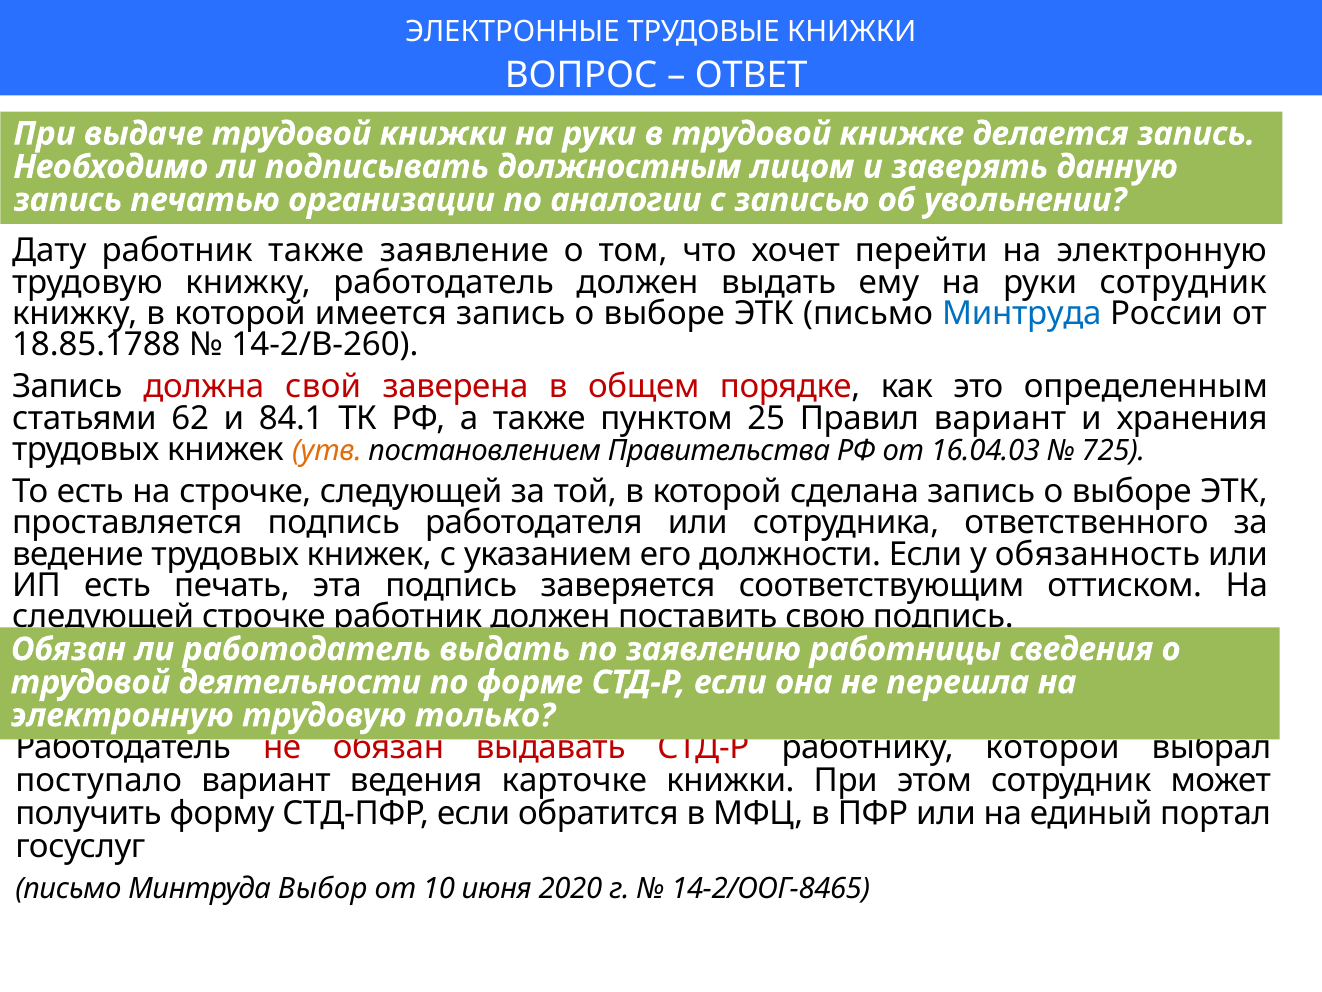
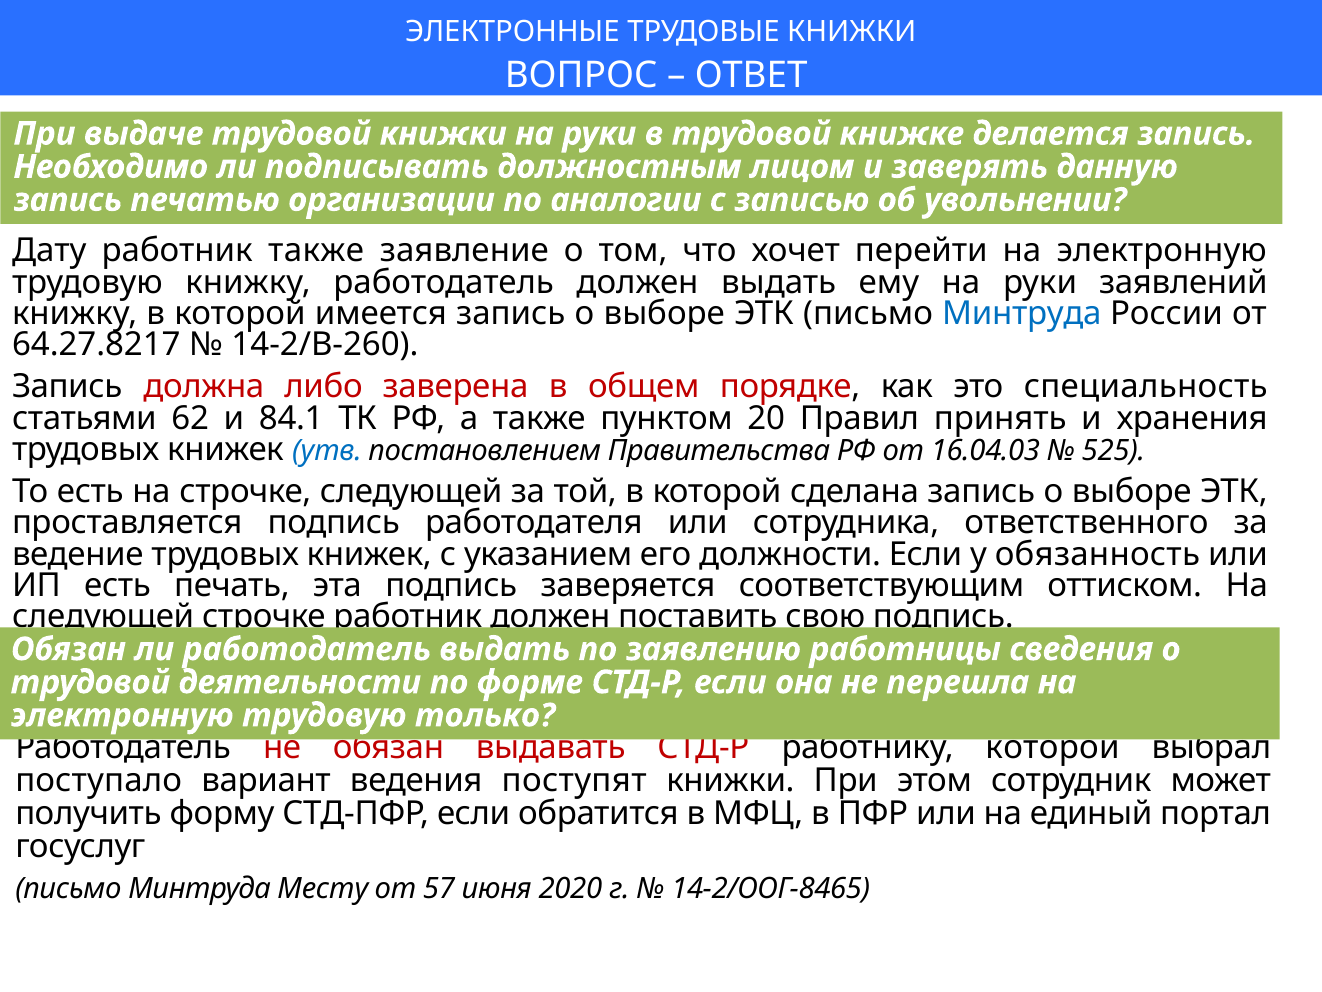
руки сотрудник: сотрудник -> заявлений
18.85.1788: 18.85.1788 -> 64.27.8217
свой: свой -> либо
определенным: определенным -> специальность
25: 25 -> 20
Правил вариант: вариант -> принять
утв colour: orange -> blue
725: 725 -> 525
карточке: карточке -> поступят
Выбор: Выбор -> Месту
10: 10 -> 57
